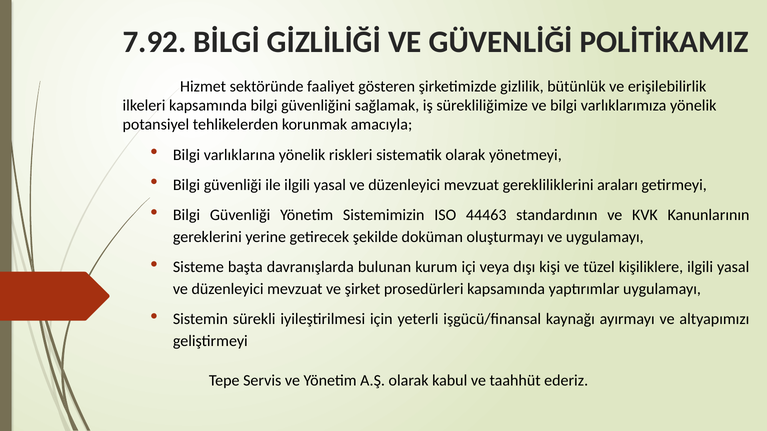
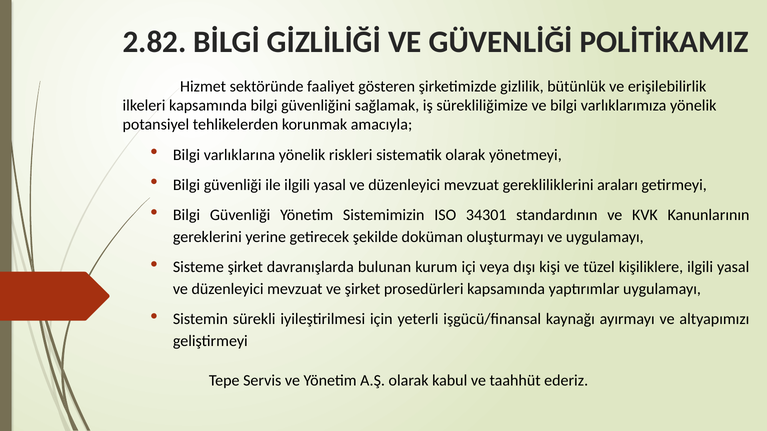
7.92: 7.92 -> 2.82
44463: 44463 -> 34301
Sisteme başta: başta -> şirket
